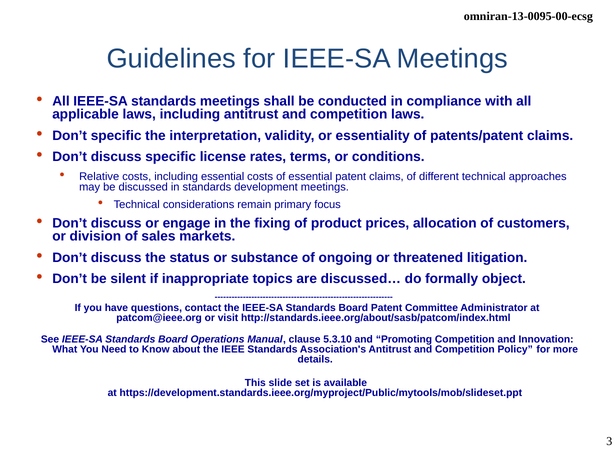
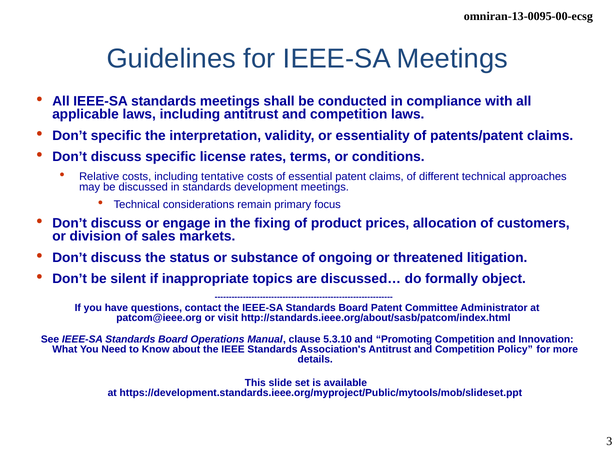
including essential: essential -> tentative
